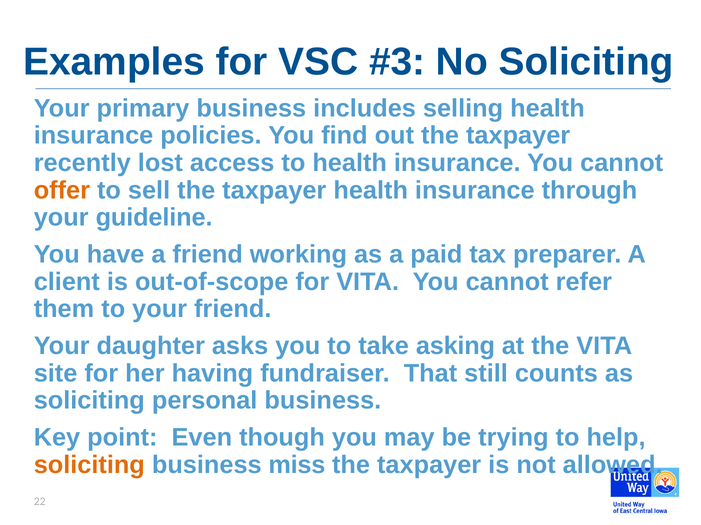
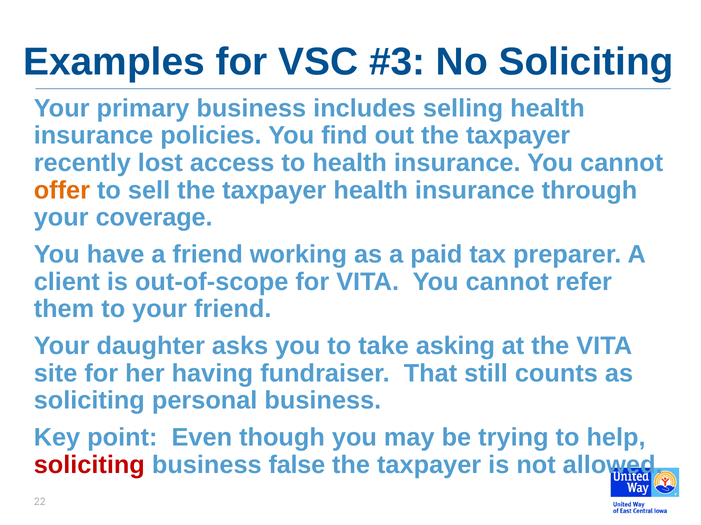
guideline: guideline -> coverage
soliciting at (89, 466) colour: orange -> red
miss: miss -> false
